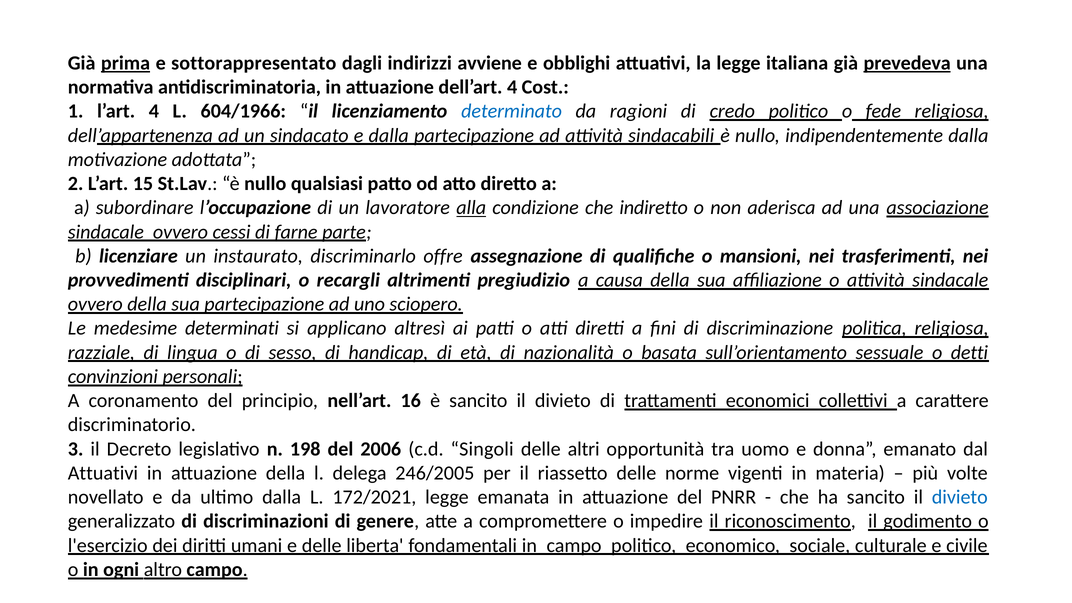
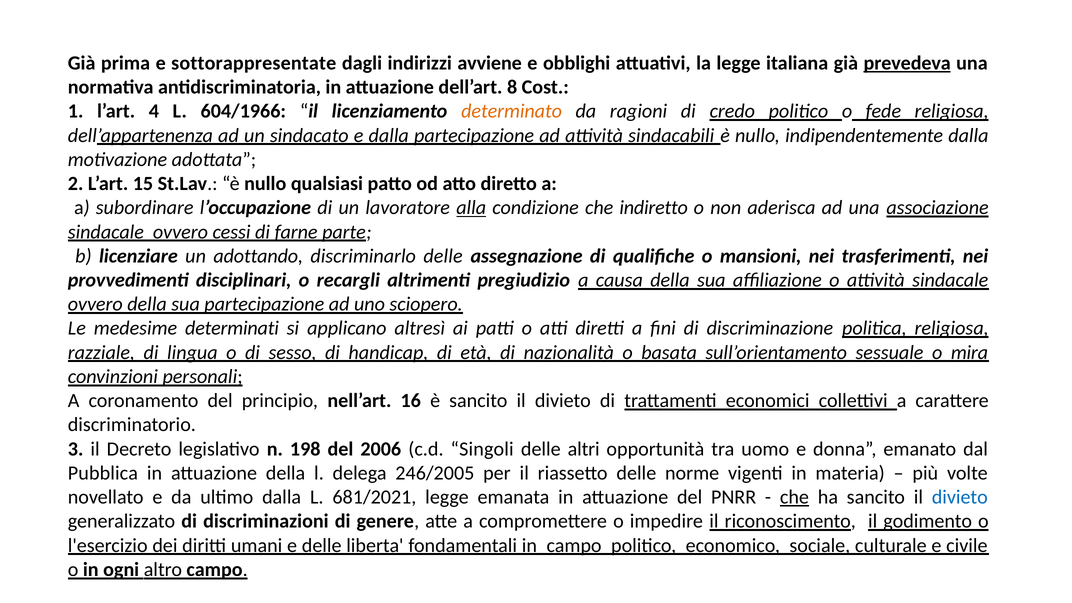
prima underline: present -> none
sottorappresentato: sottorappresentato -> sottorappresentate
dell’art 4: 4 -> 8
determinato colour: blue -> orange
instaurato: instaurato -> adottando
discriminarlo offre: offre -> delle
detti: detti -> mira
Attuativi at (103, 473): Attuativi -> Pubblica
172/2021: 172/2021 -> 681/2021
che at (794, 497) underline: none -> present
